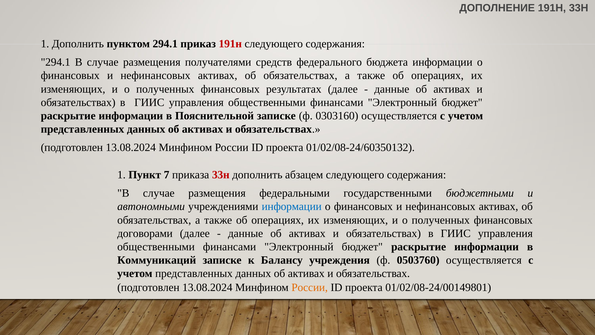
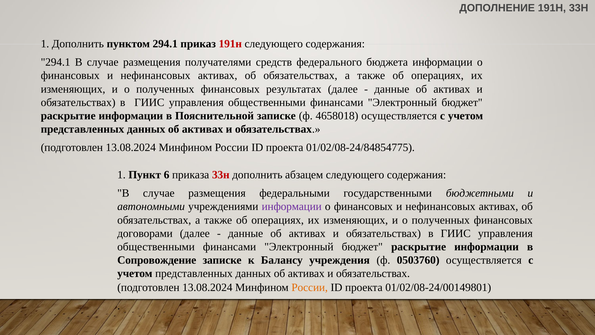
0303160: 0303160 -> 4658018
01/02/08-24/60350132: 01/02/08-24/60350132 -> 01/02/08-24/84854775
7: 7 -> 6
информации at (292, 206) colour: blue -> purple
Коммуникаций: Коммуникаций -> Сопровождение
